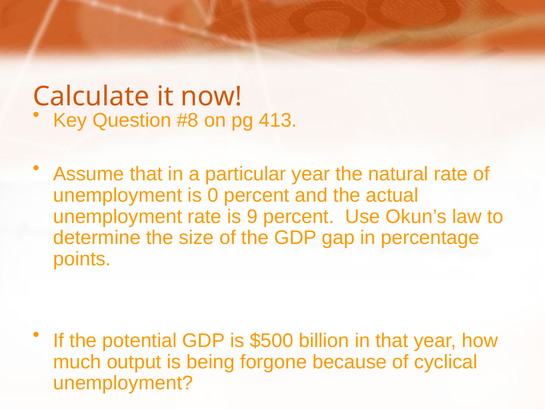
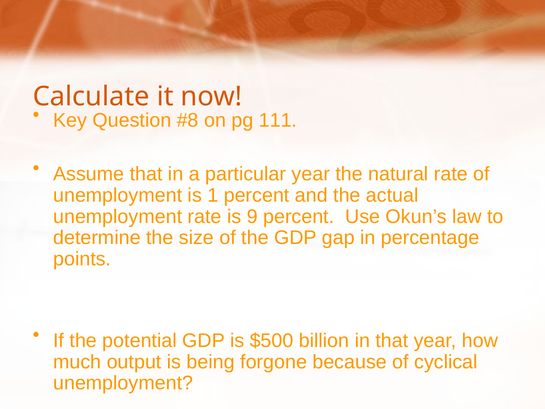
413: 413 -> 111
0: 0 -> 1
